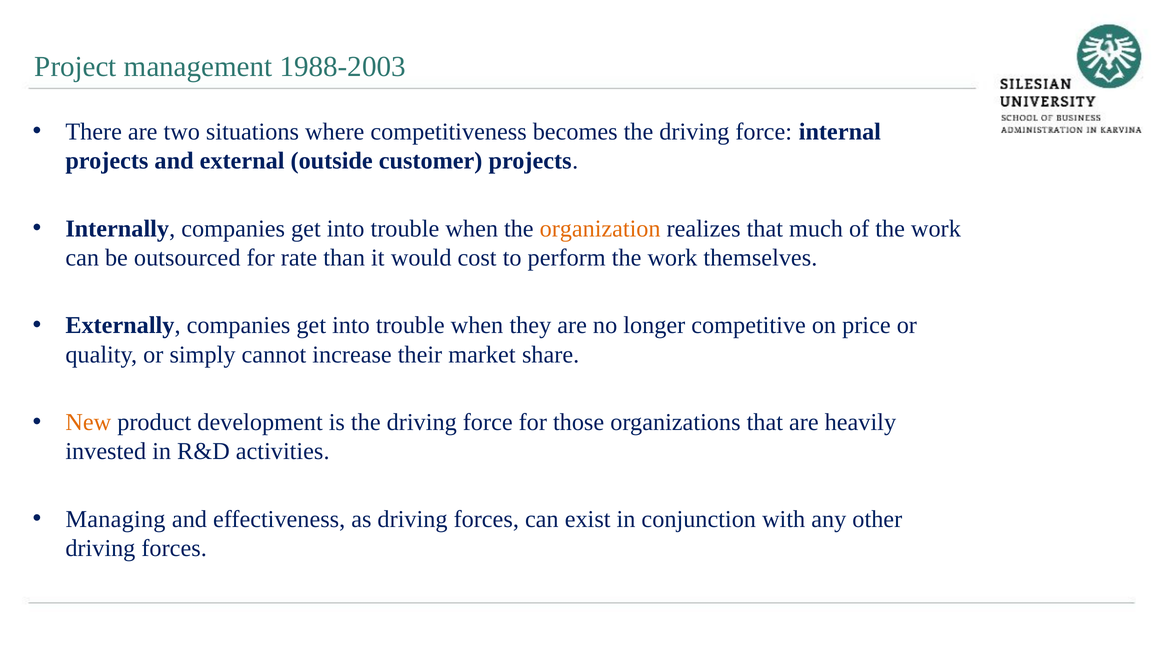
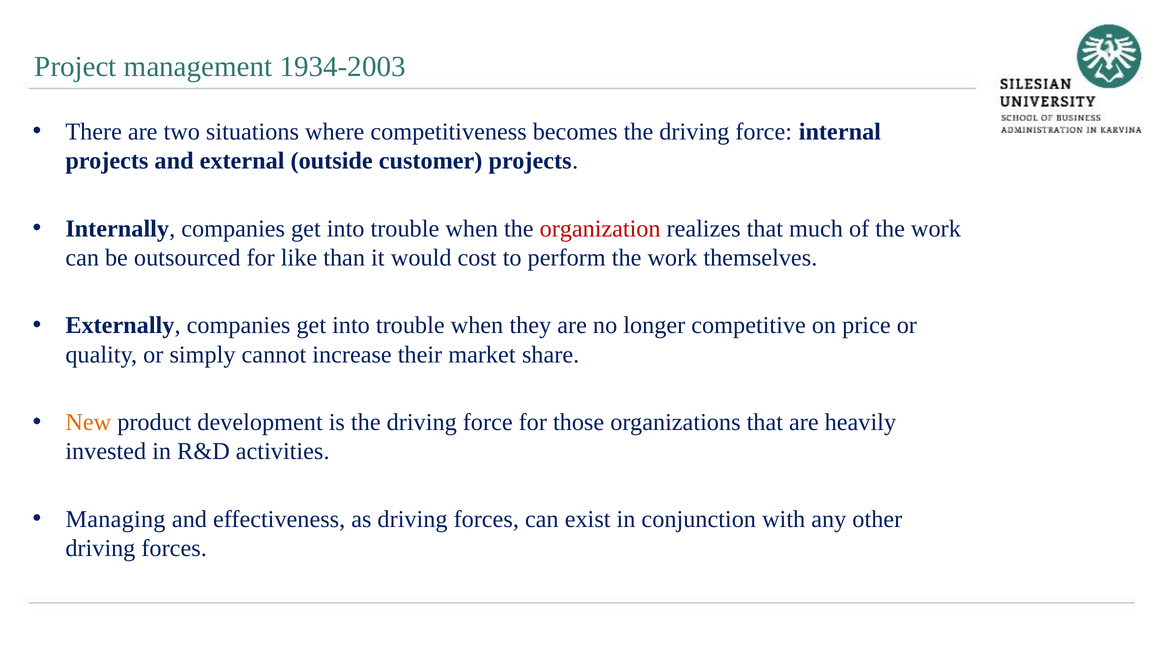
1988-2003: 1988-2003 -> 1934-2003
organization colour: orange -> red
rate: rate -> like
